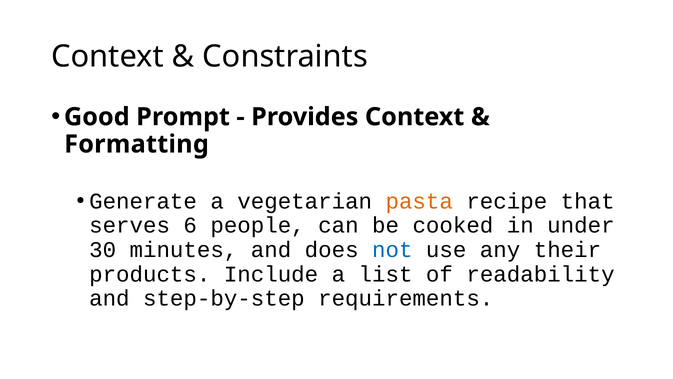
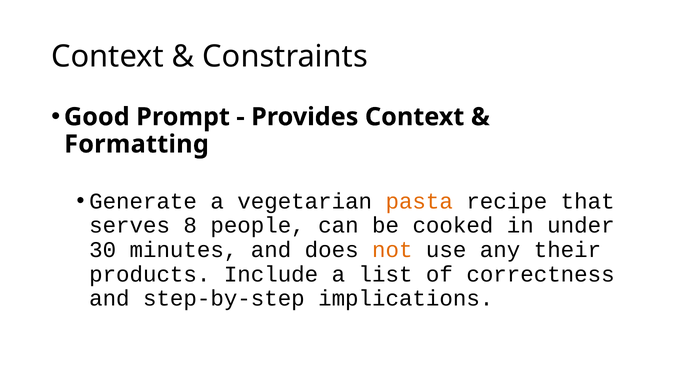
6: 6 -> 8
not colour: blue -> orange
readability: readability -> correctness
requirements: requirements -> implications
